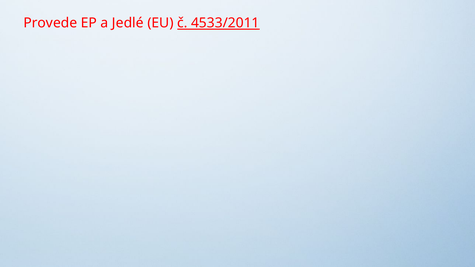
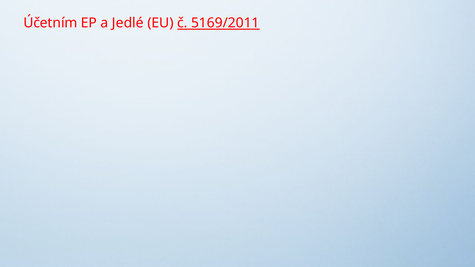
Provede: Provede -> Účetním
4533/2011: 4533/2011 -> 5169/2011
